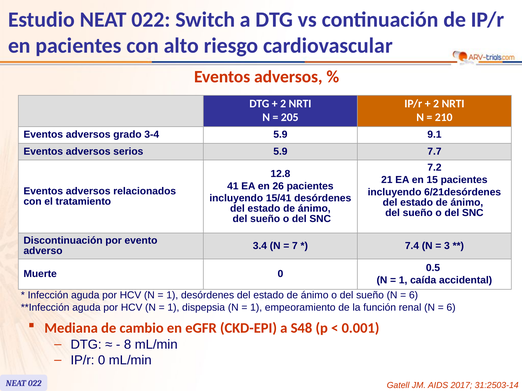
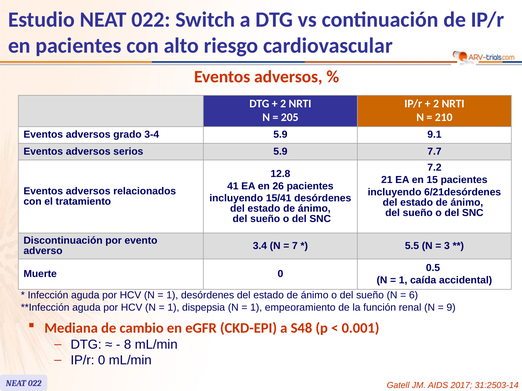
7.4: 7.4 -> 5.5
6 at (451, 308): 6 -> 9
